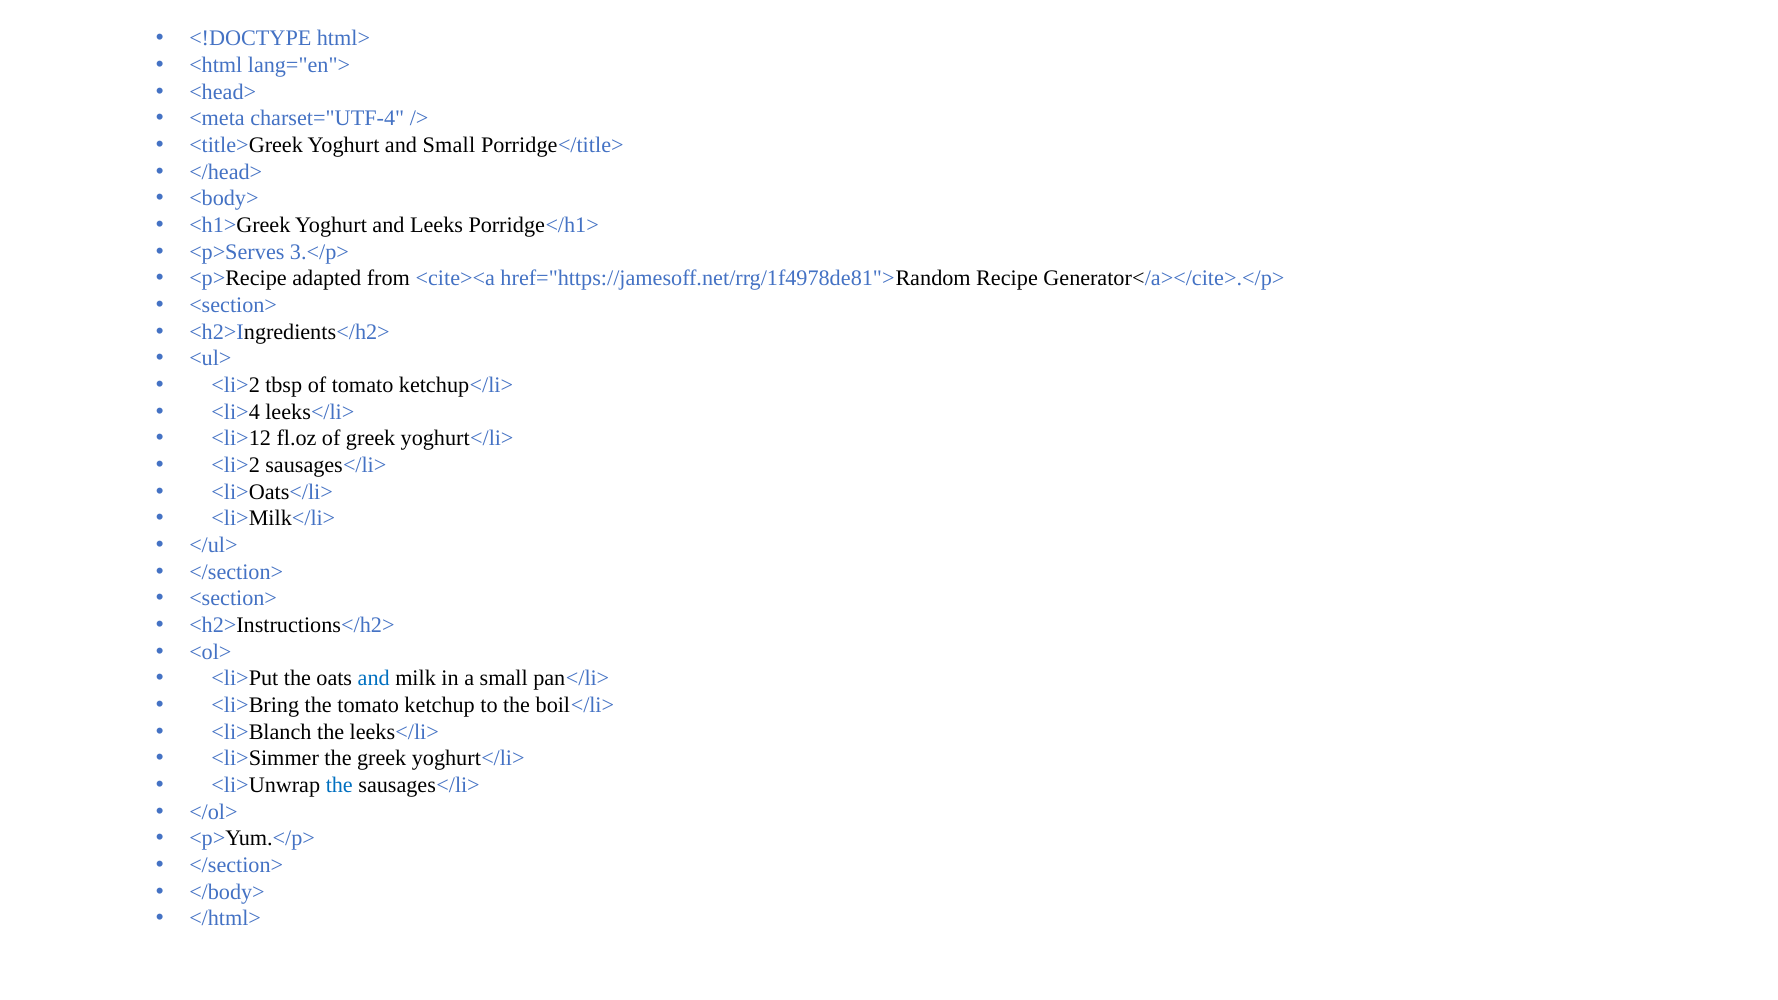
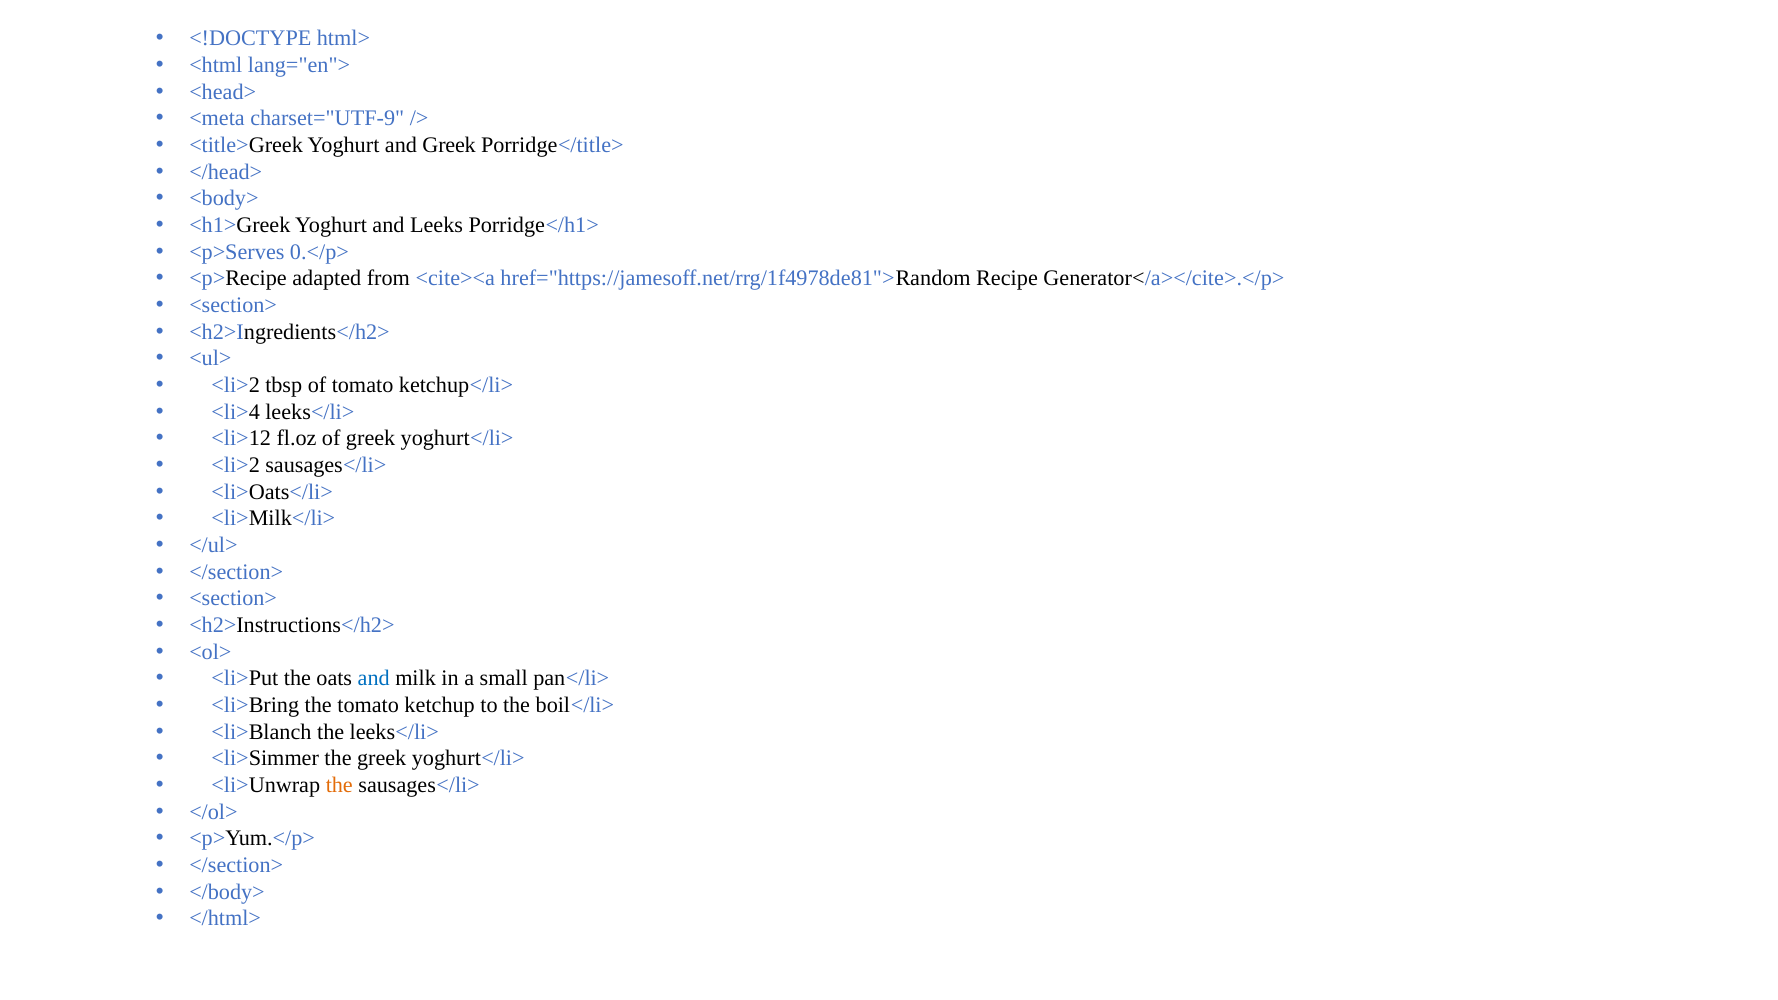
charset="UTF-4: charset="UTF-4 -> charset="UTF-9
and Small: Small -> Greek
3.</p>: 3.</p> -> 0.</p>
the at (339, 785) colour: blue -> orange
